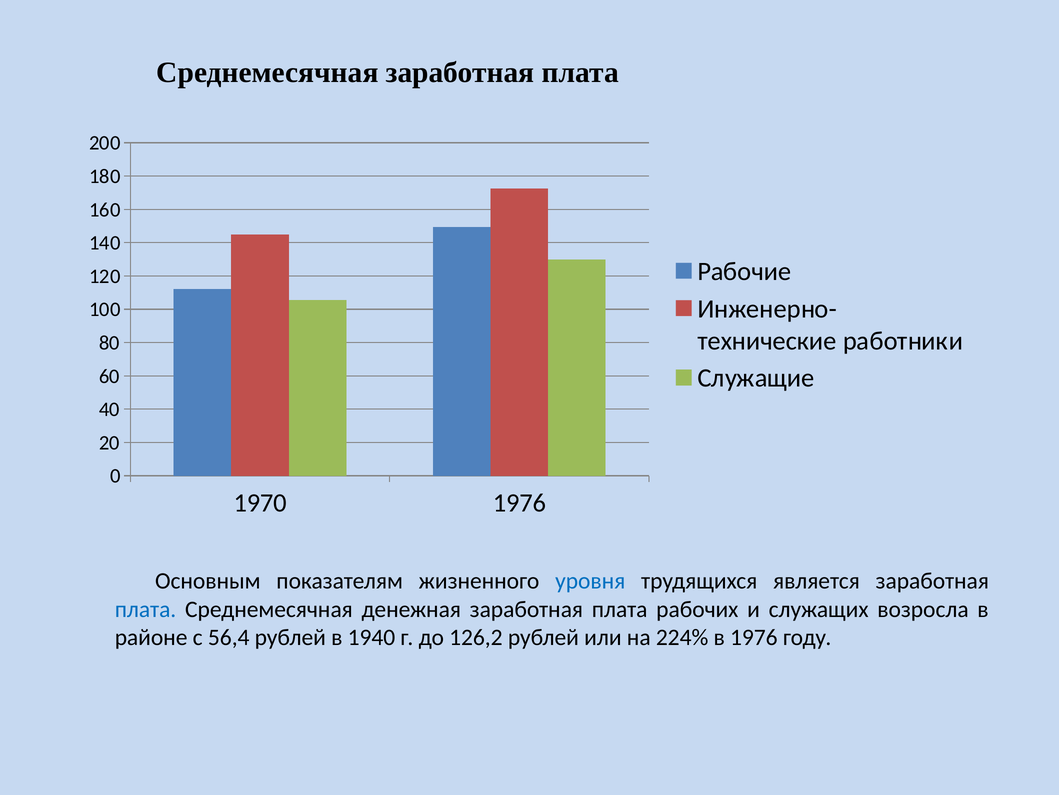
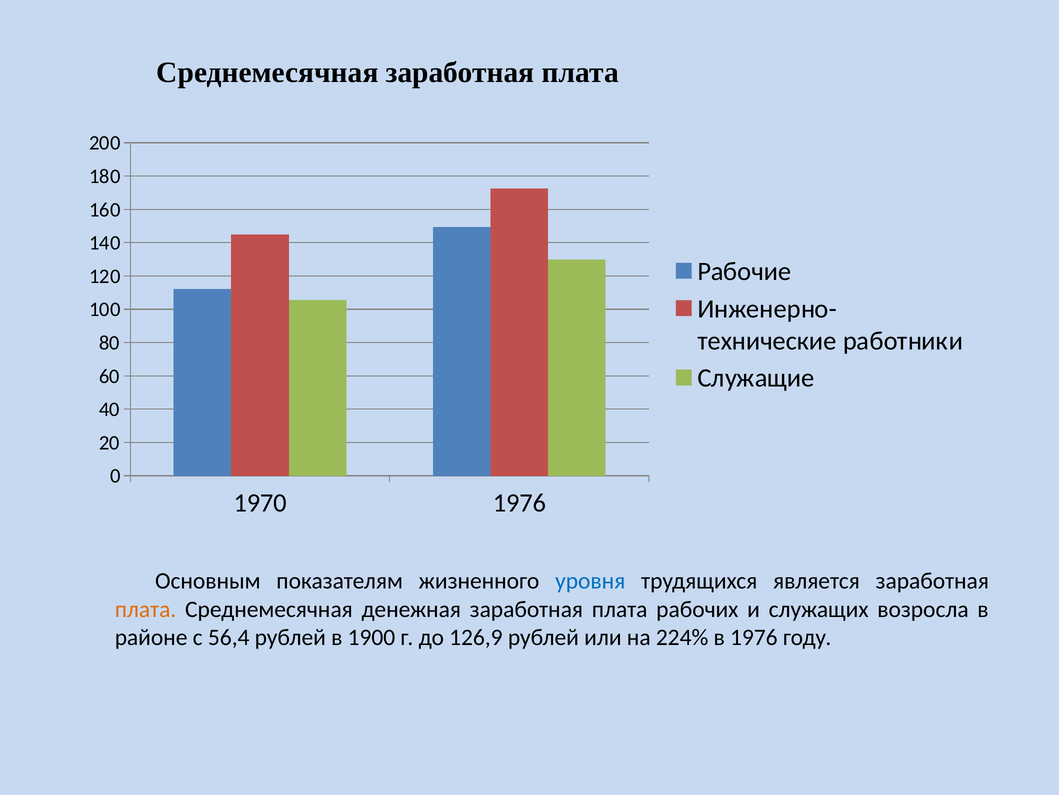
плата at (146, 609) colour: blue -> orange
1940: 1940 -> 1900
126,2: 126,2 -> 126,9
